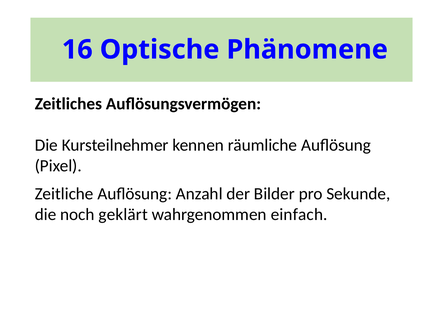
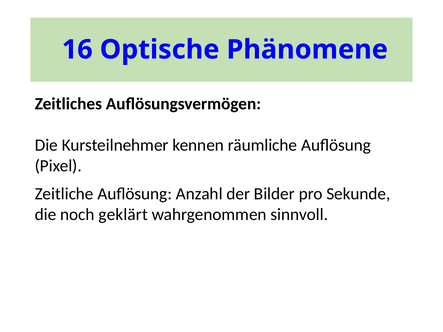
einfach: einfach -> sinnvoll
